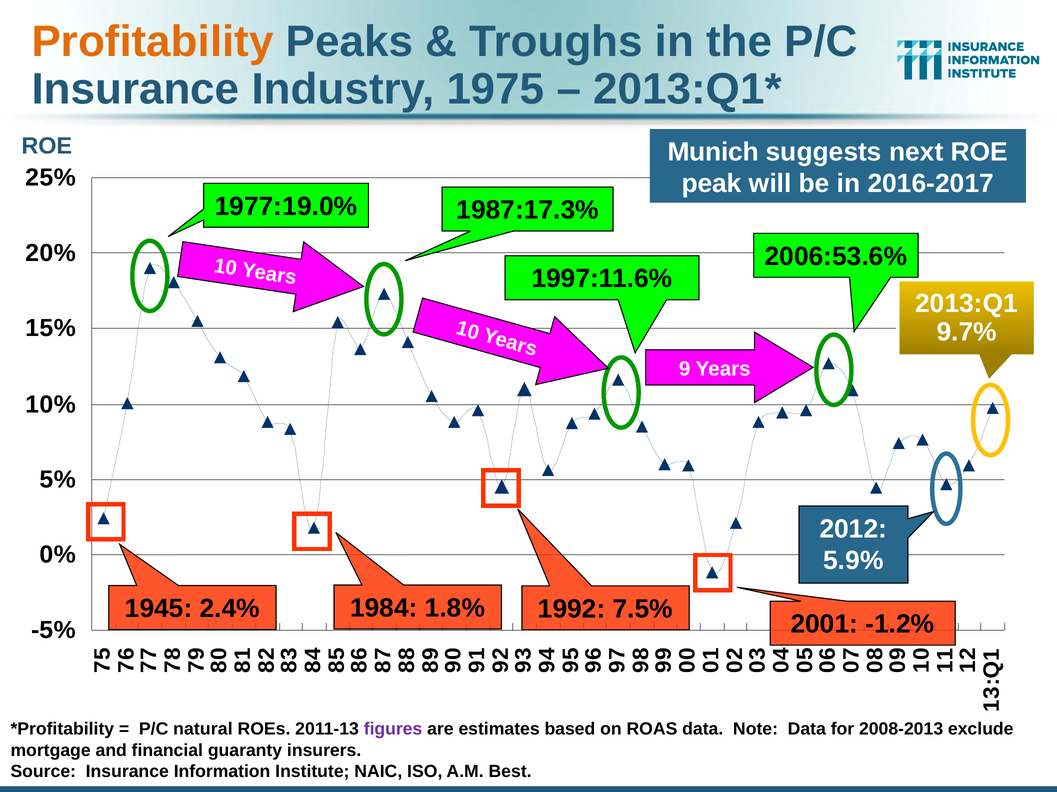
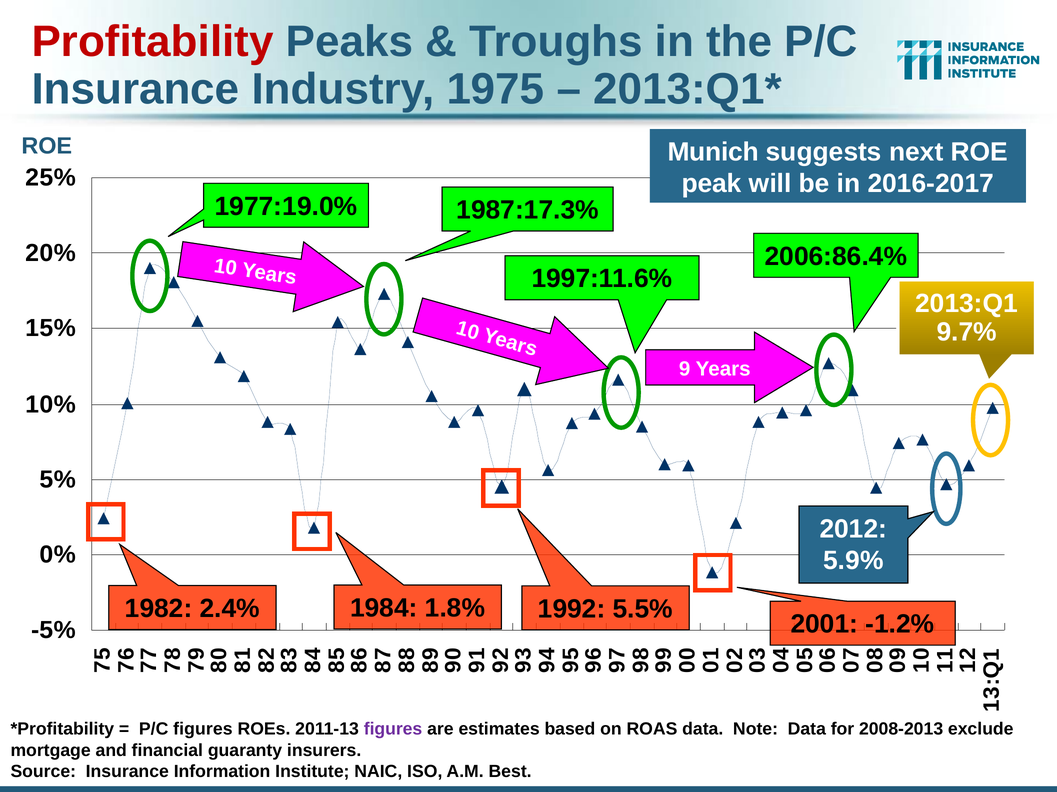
Profitability colour: orange -> red
2006:53.6%: 2006:53.6% -> 2006:86.4%
7.5%: 7.5% -> 5.5%
1945: 1945 -> 1982
P/C natural: natural -> figures
